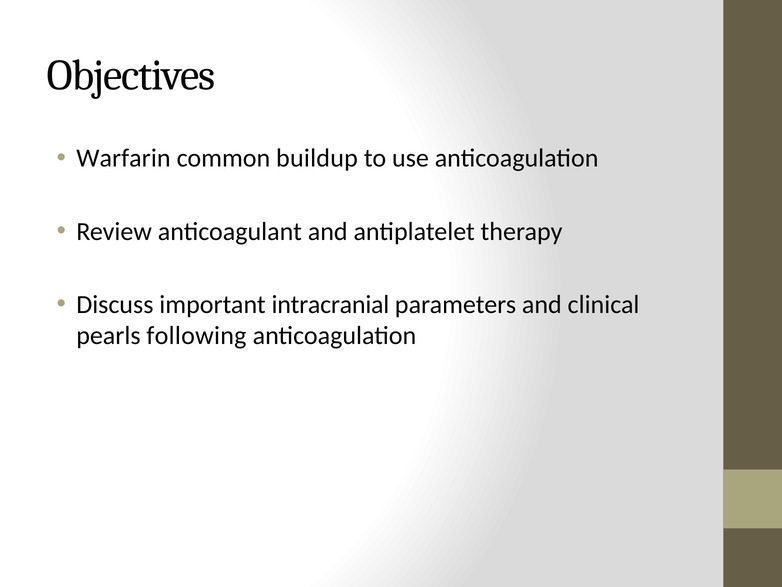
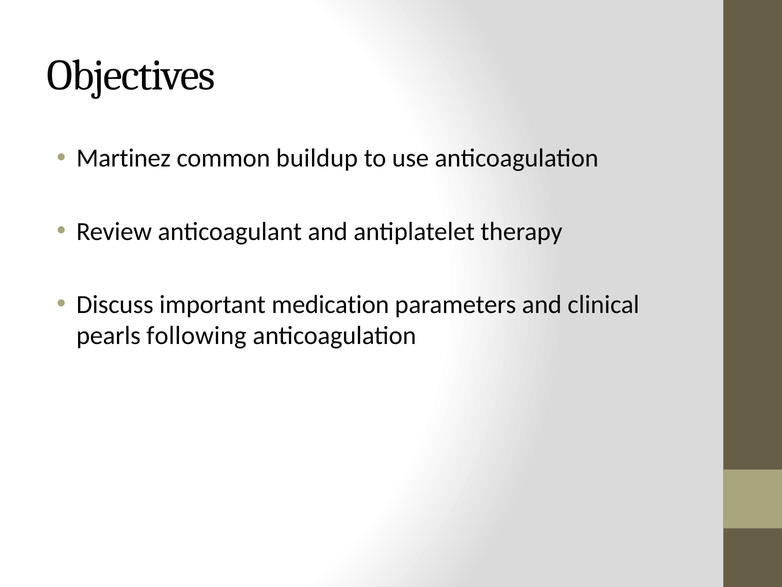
Warfarin: Warfarin -> Martinez
intracranial: intracranial -> medication
